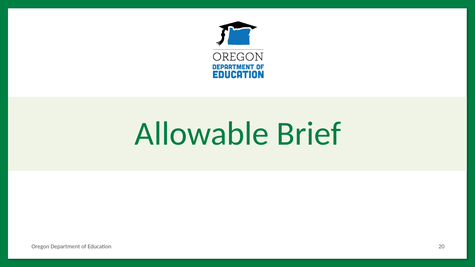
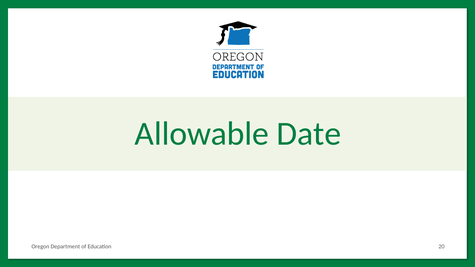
Brief: Brief -> Date
